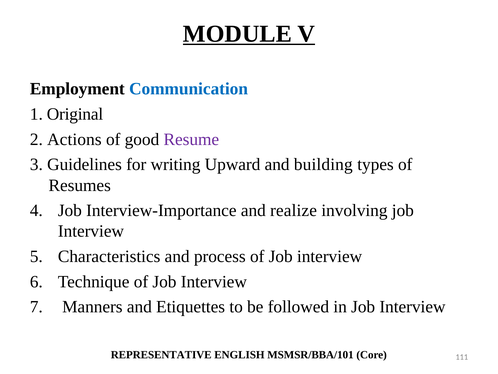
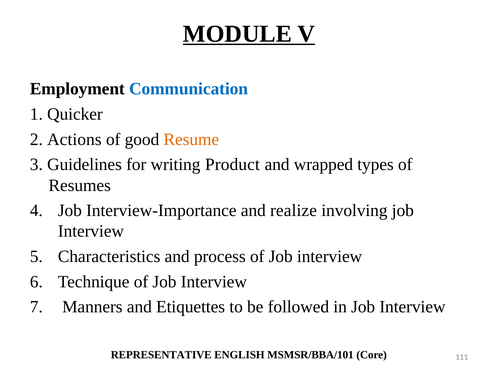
Original: Original -> Quicker
Resume colour: purple -> orange
Upward: Upward -> Product
building: building -> wrapped
